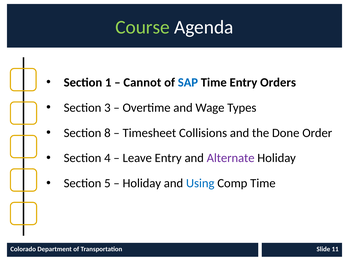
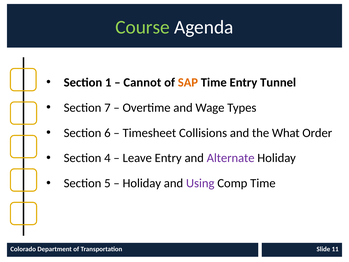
SAP colour: blue -> orange
Orders: Orders -> Tunnel
3: 3 -> 7
8: 8 -> 6
Done: Done -> What
Using colour: blue -> purple
